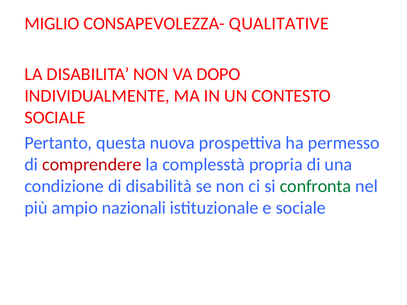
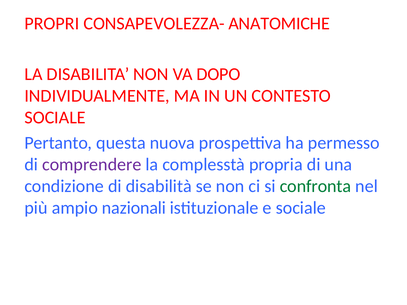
MIGLIO: MIGLIO -> PROPRI
QUALITATIVE: QUALITATIVE -> ANATOMICHE
comprendere colour: red -> purple
